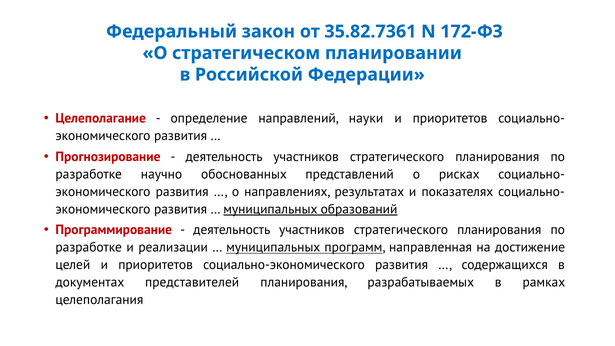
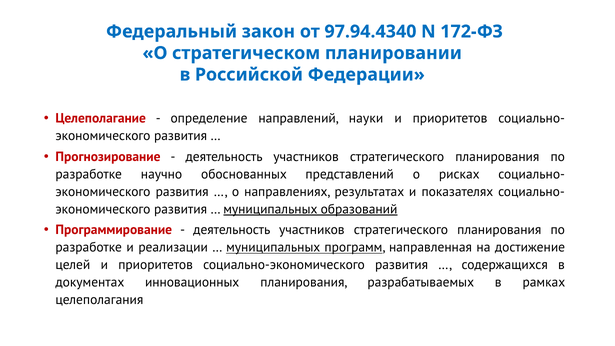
35.82.7361: 35.82.7361 -> 97.94.4340
представителей: представителей -> инновационных
